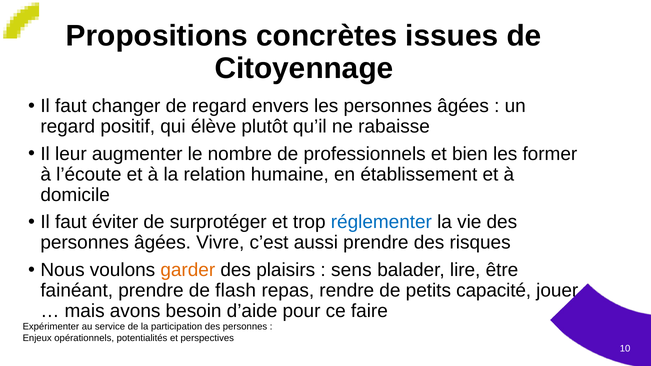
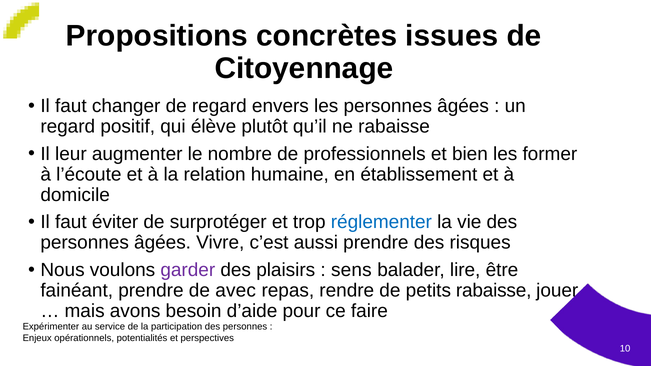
garder colour: orange -> purple
flash: flash -> avec
petits capacité: capacité -> rabaisse
